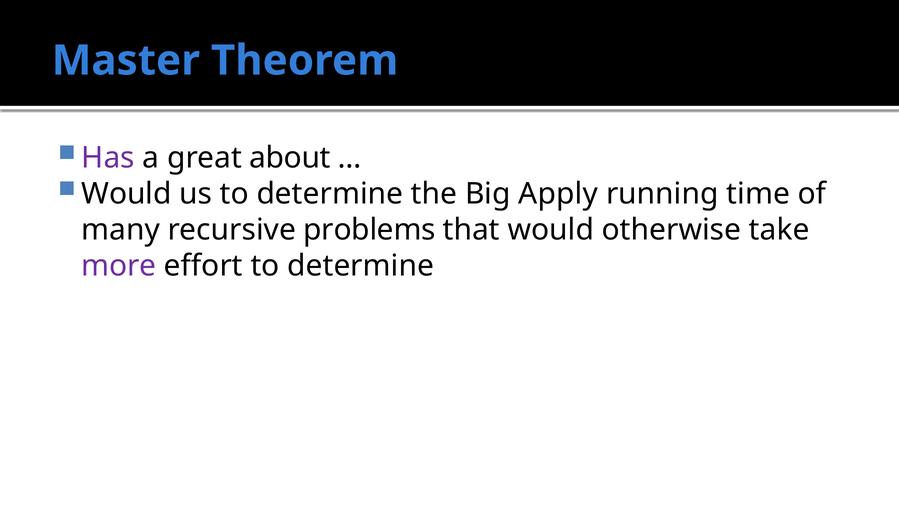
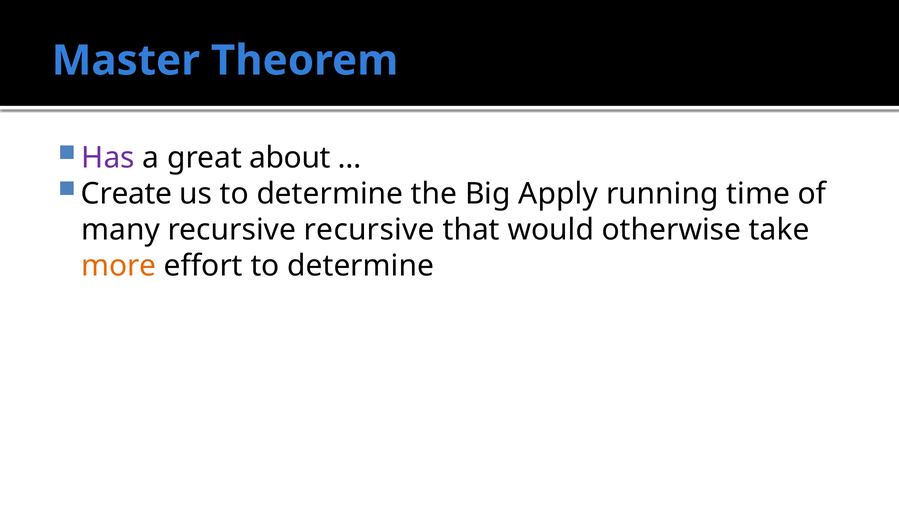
Would at (126, 194): Would -> Create
recursive problems: problems -> recursive
more colour: purple -> orange
